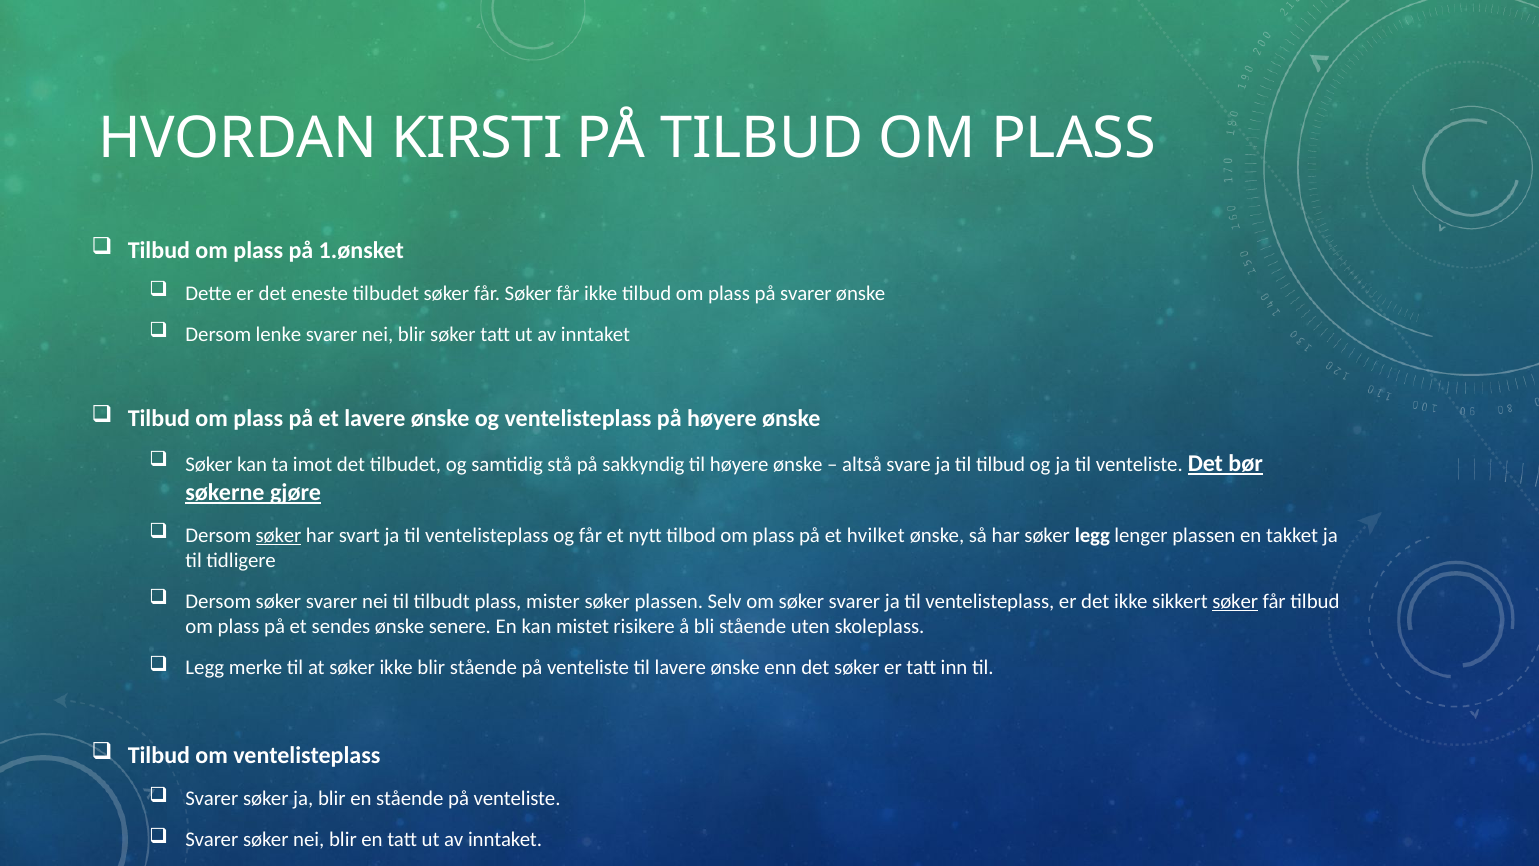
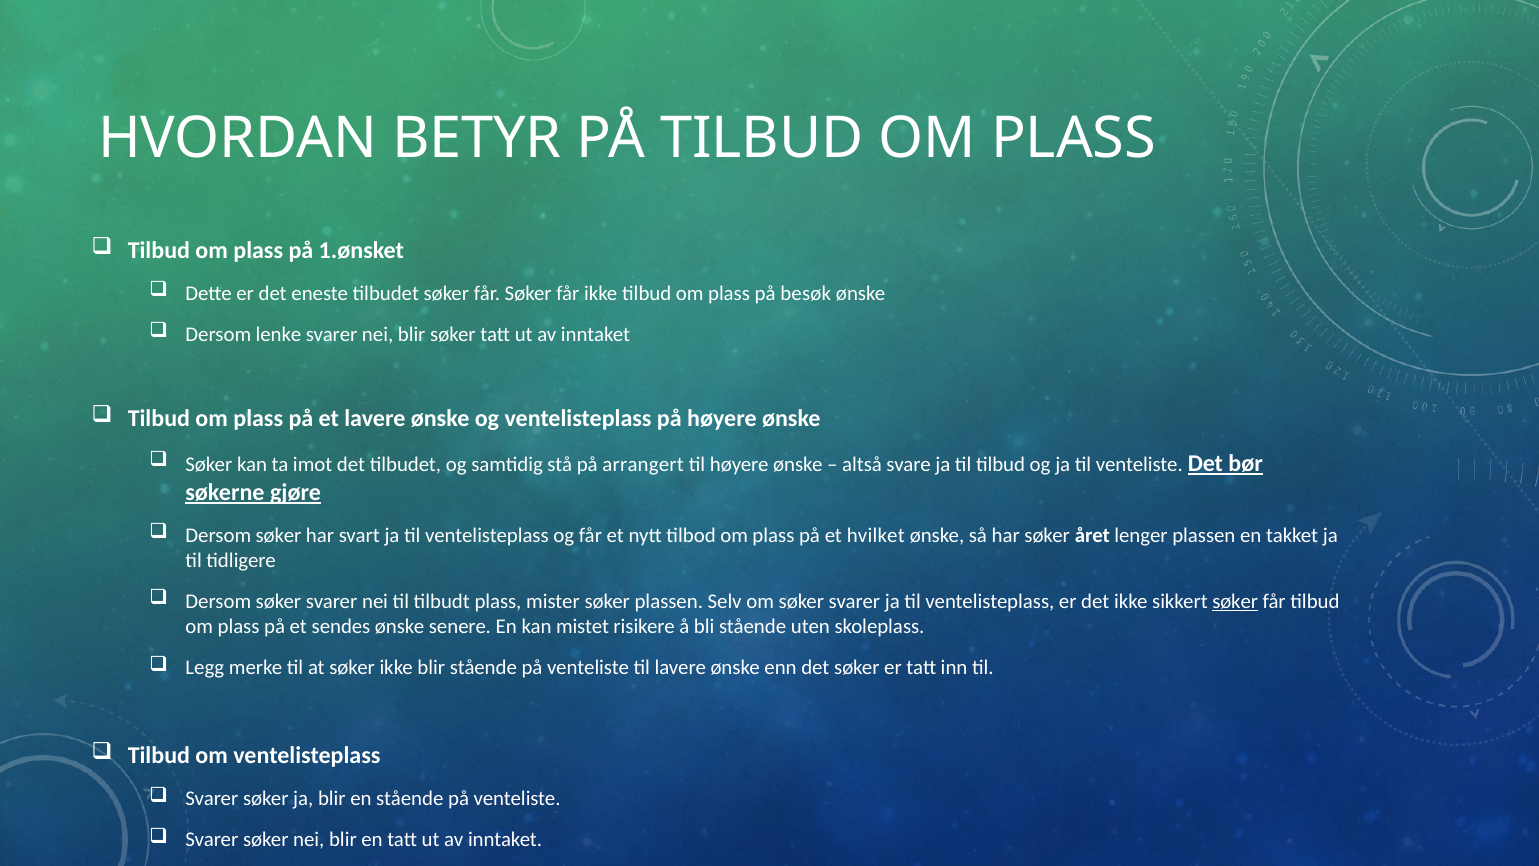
KIRSTI: KIRSTI -> BETYR
på svarer: svarer -> besøk
sakkyndig: sakkyndig -> arrangert
søker at (279, 535) underline: present -> none
søker legg: legg -> året
